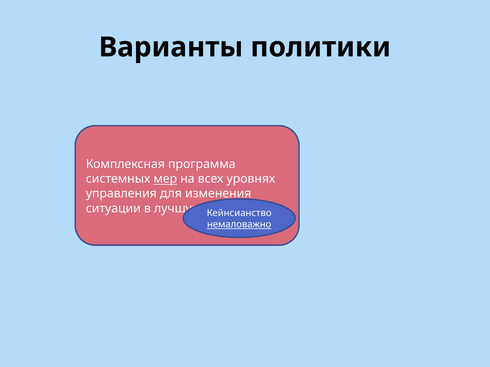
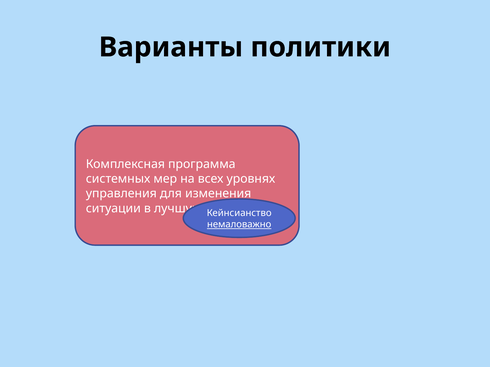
мер underline: present -> none
